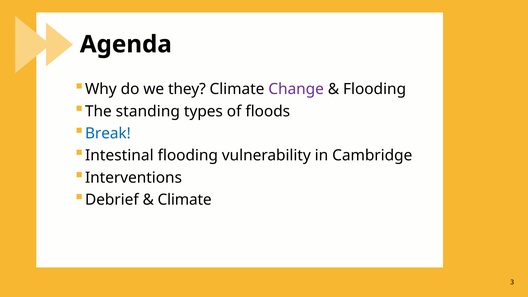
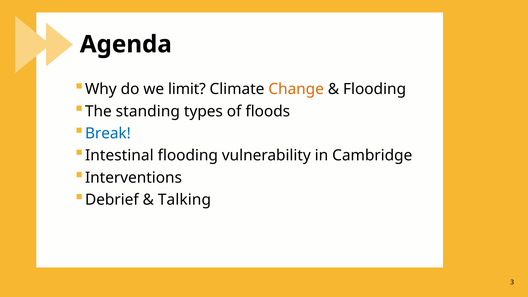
they: they -> limit
Change colour: purple -> orange
Climate at (185, 200): Climate -> Talking
